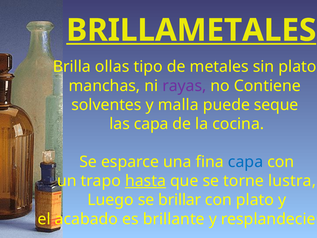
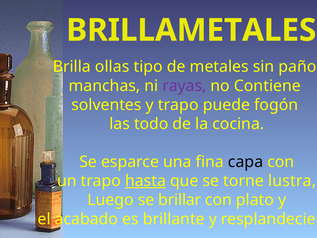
BRILLAMETALES underline: present -> none
sin plato: plato -> paño
y malla: malla -> trapo
seque: seque -> fogón
las capa: capa -> todo
capa at (246, 162) colour: blue -> black
